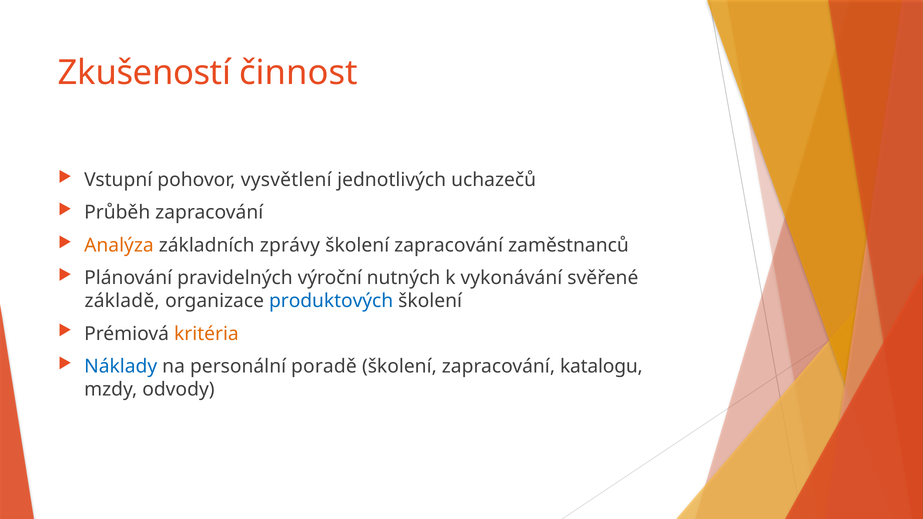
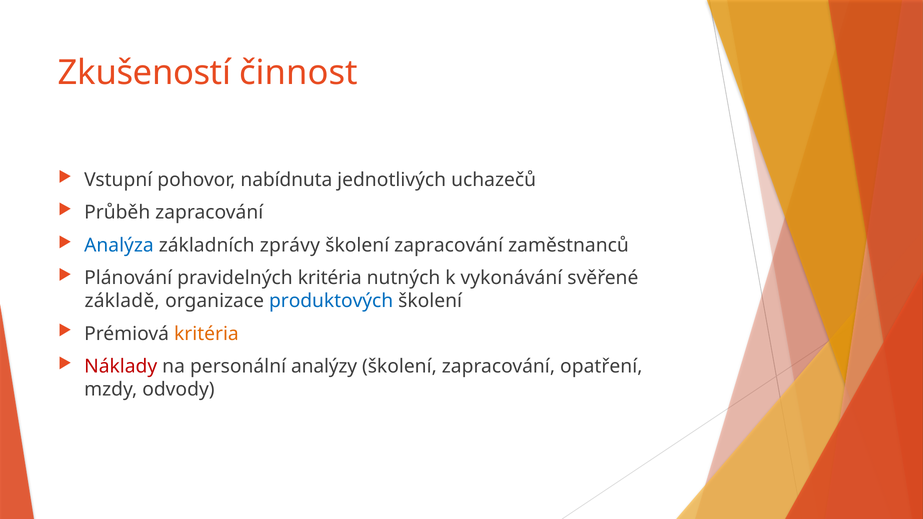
vysvětlení: vysvětlení -> nabídnuta
Analýza colour: orange -> blue
pravidelných výroční: výroční -> kritéria
Náklady colour: blue -> red
poradě: poradě -> analýzy
katalogu: katalogu -> opatření
